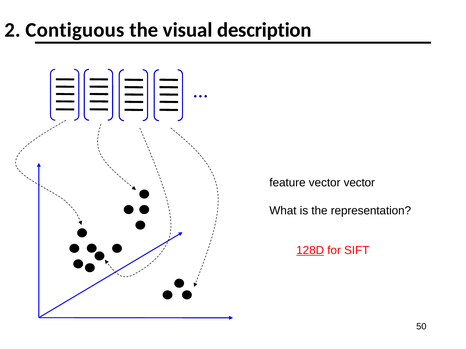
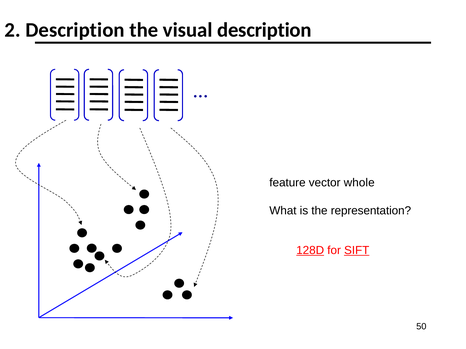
2 Contiguous: Contiguous -> Description
vector vector: vector -> whole
SIFT underline: none -> present
